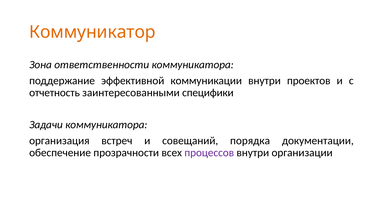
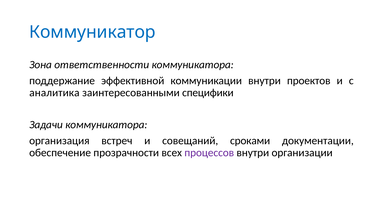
Коммуникатор colour: orange -> blue
отчетность: отчетность -> аналитика
порядка: порядка -> сроками
